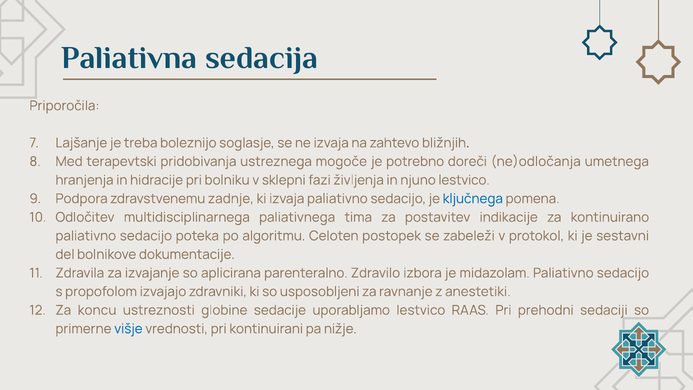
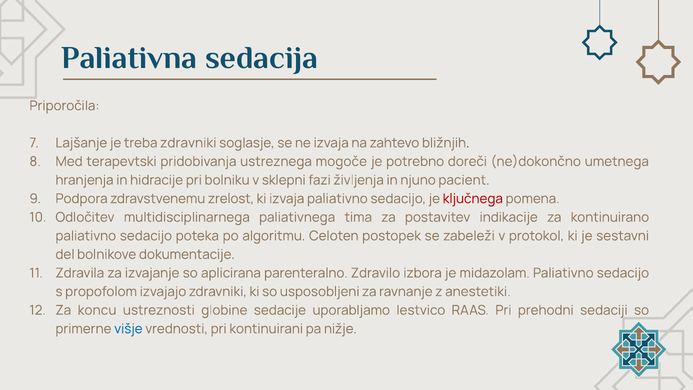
treba boleznijo: boleznijo -> zdravniki
ne)odločanja: ne)odločanja -> ne)dokončno
njuno lestvico: lestvico -> pacient
zadnje: zadnje -> zrelost
ključnega colour: blue -> red
